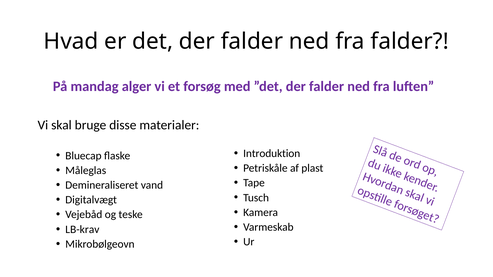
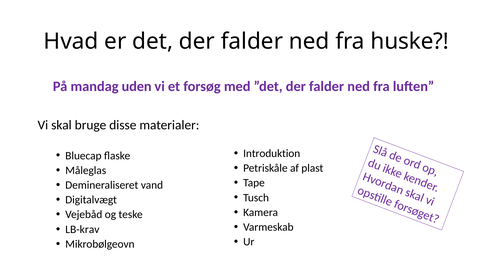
fra falder: falder -> huske
alger: alger -> uden
